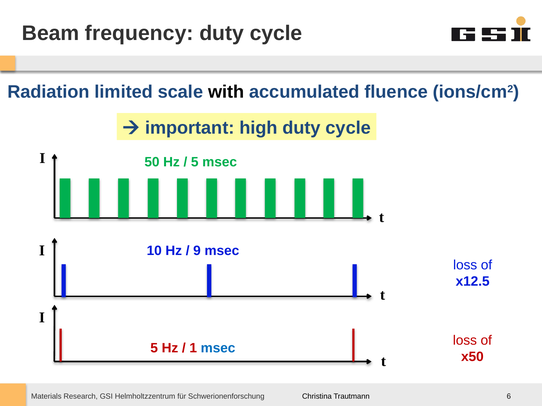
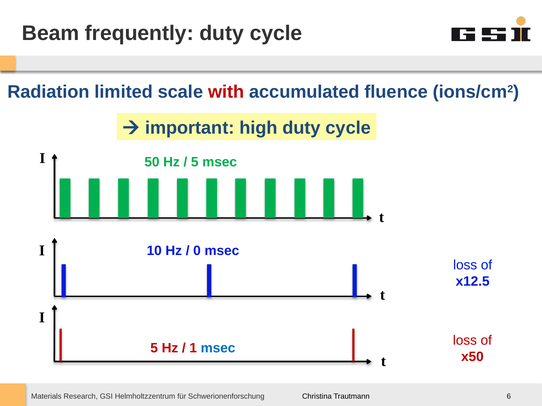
frequency: frequency -> frequently
with colour: black -> red
9: 9 -> 0
